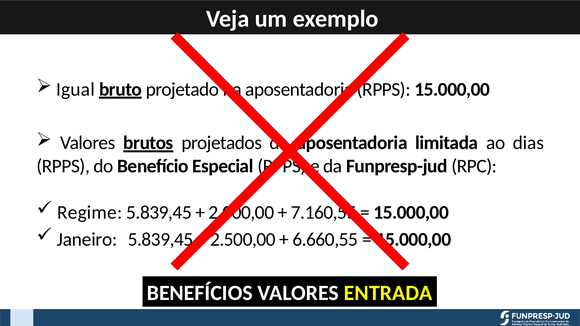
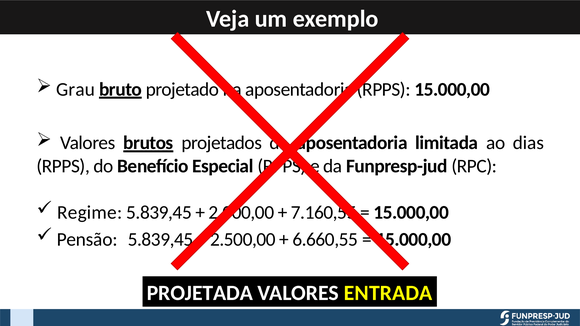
Igual: Igual -> Grau
Janeiro: Janeiro -> Pensão
BENEFÍCIOS: BENEFÍCIOS -> PROJETADA
